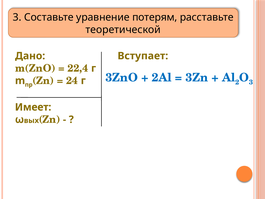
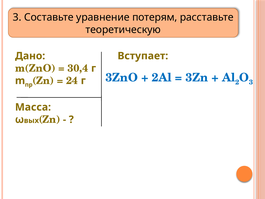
теоретической: теоретической -> теоретическую
22,4: 22,4 -> 30,4
Имеет: Имеет -> Масса
